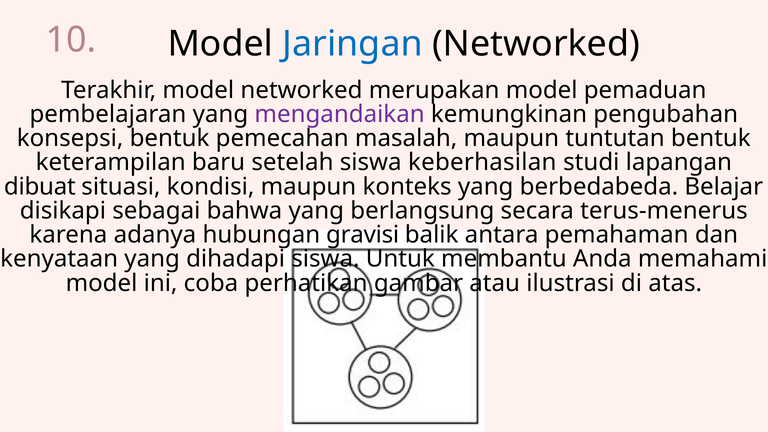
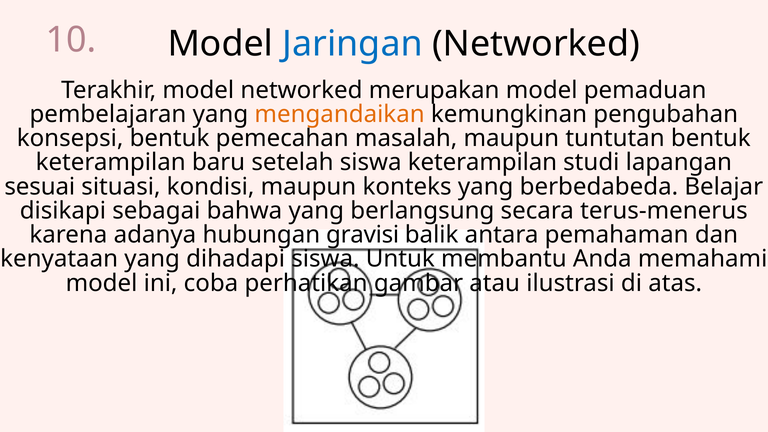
mengandaikan colour: purple -> orange
siswa keberhasilan: keberhasilan -> keterampilan
dibuat: dibuat -> sesuai
